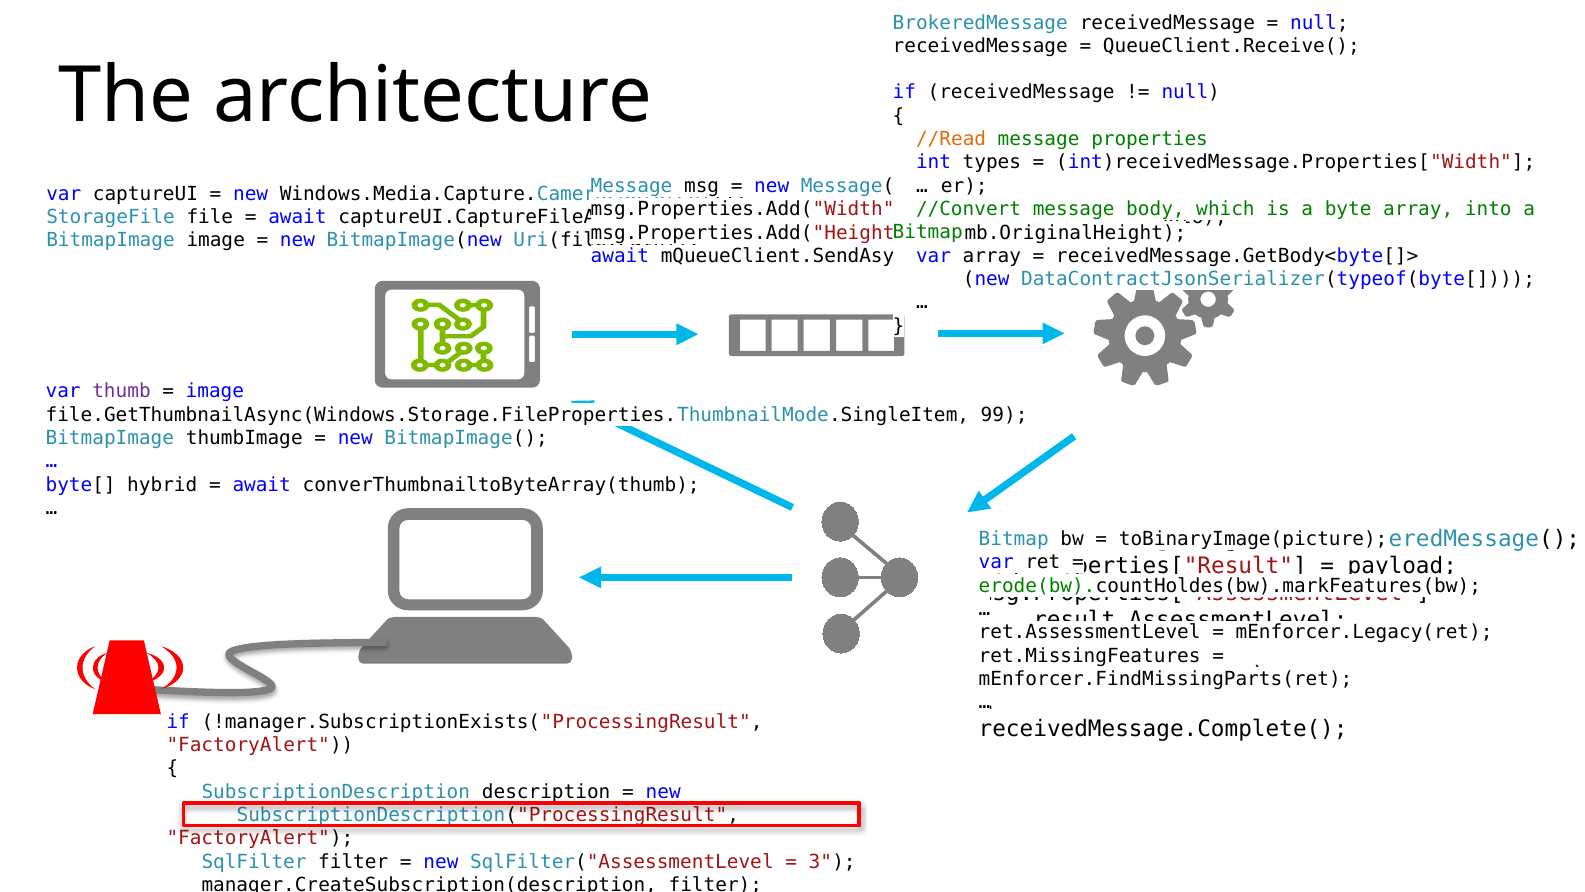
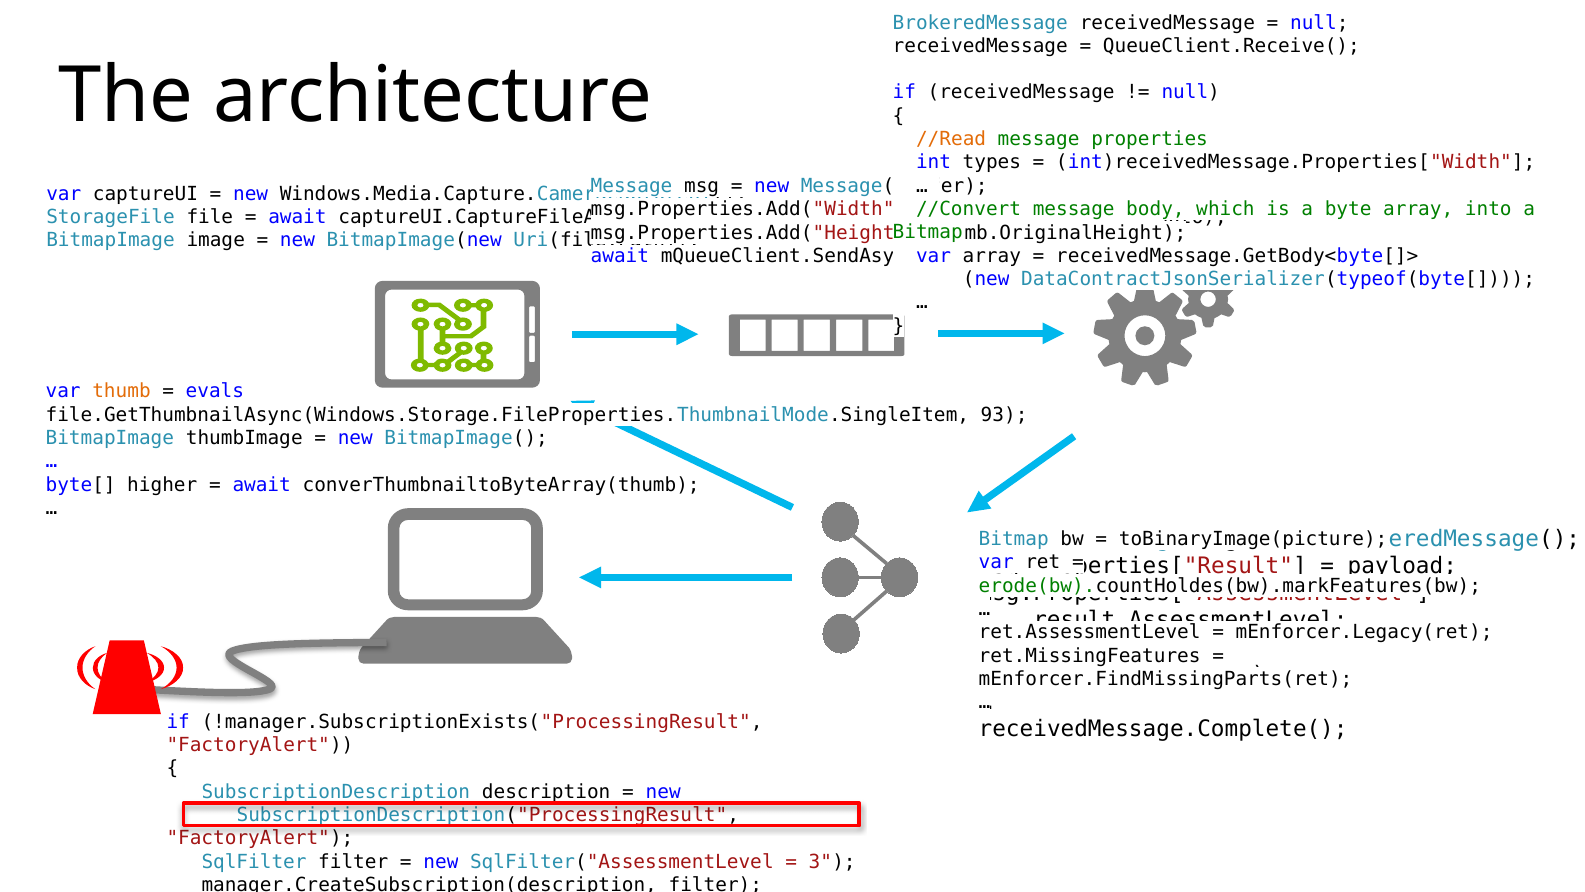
thumb colour: purple -> orange
image at (215, 391): image -> evals
99: 99 -> 93
hybrid: hybrid -> higher
